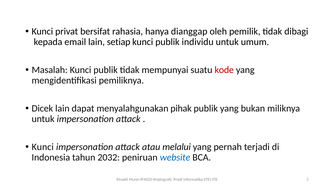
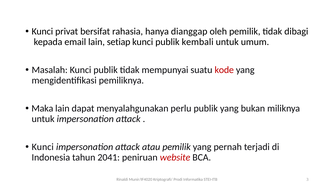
individu: individu -> kembali
Dicek: Dicek -> Maka
pihak: pihak -> perlu
atau melalui: melalui -> pemilik
2032: 2032 -> 2041
website colour: blue -> red
